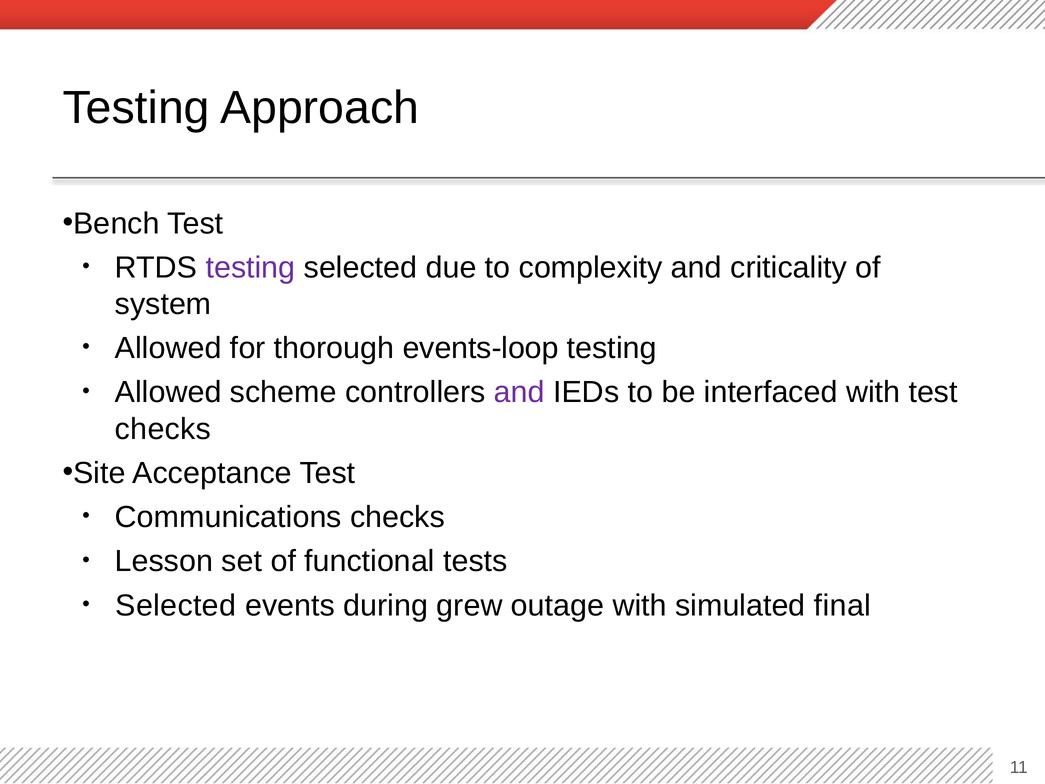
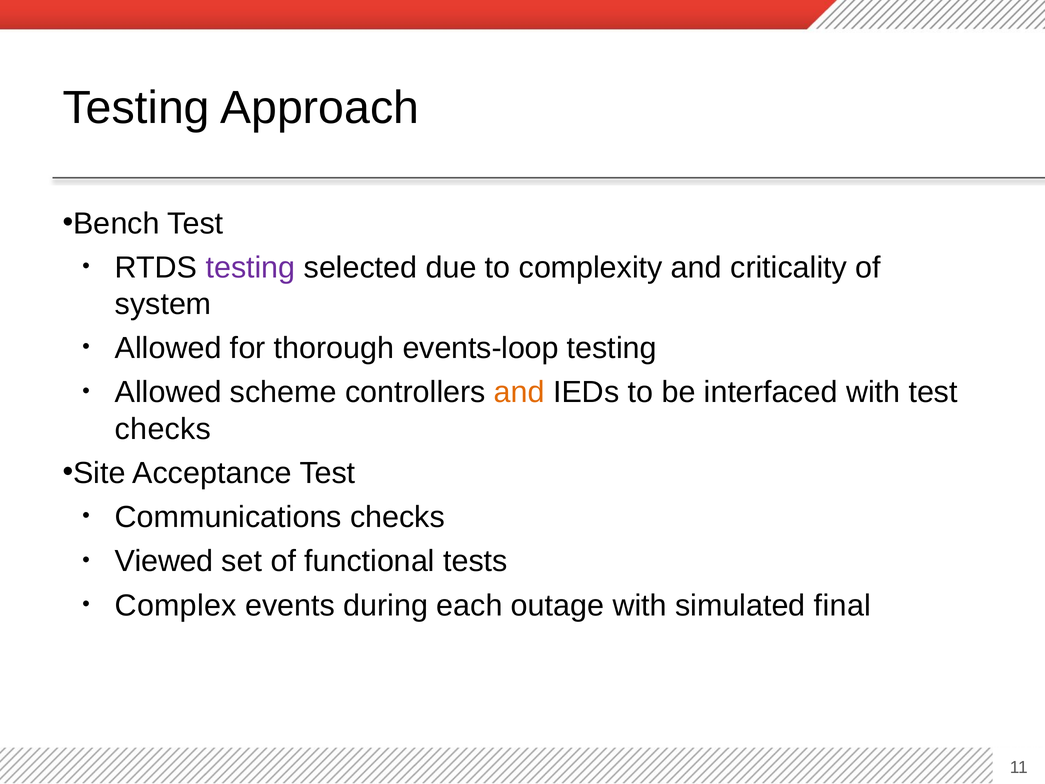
and at (519, 392) colour: purple -> orange
Lesson: Lesson -> Viewed
Selected at (176, 605): Selected -> Complex
grew: grew -> each
